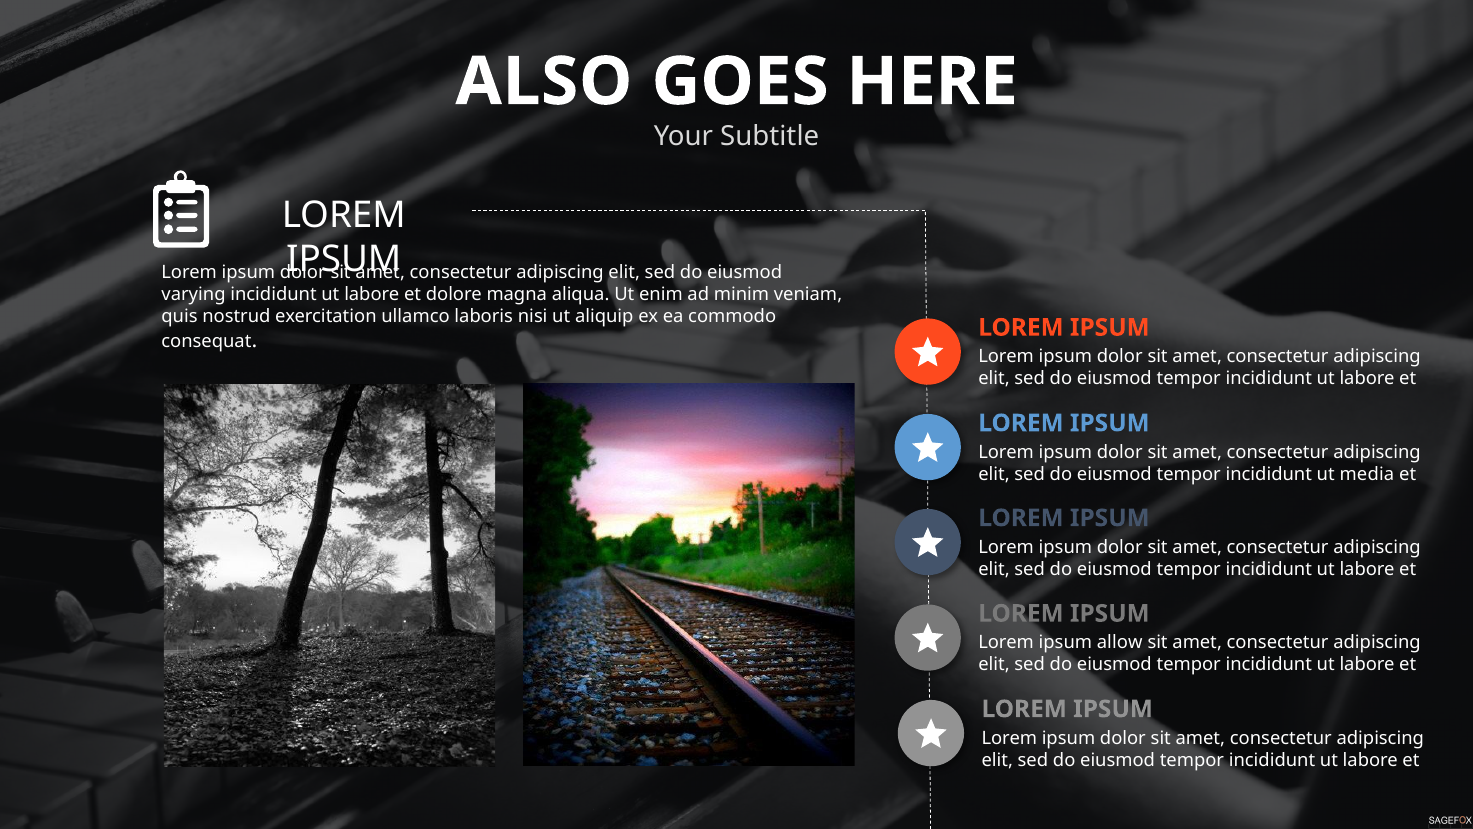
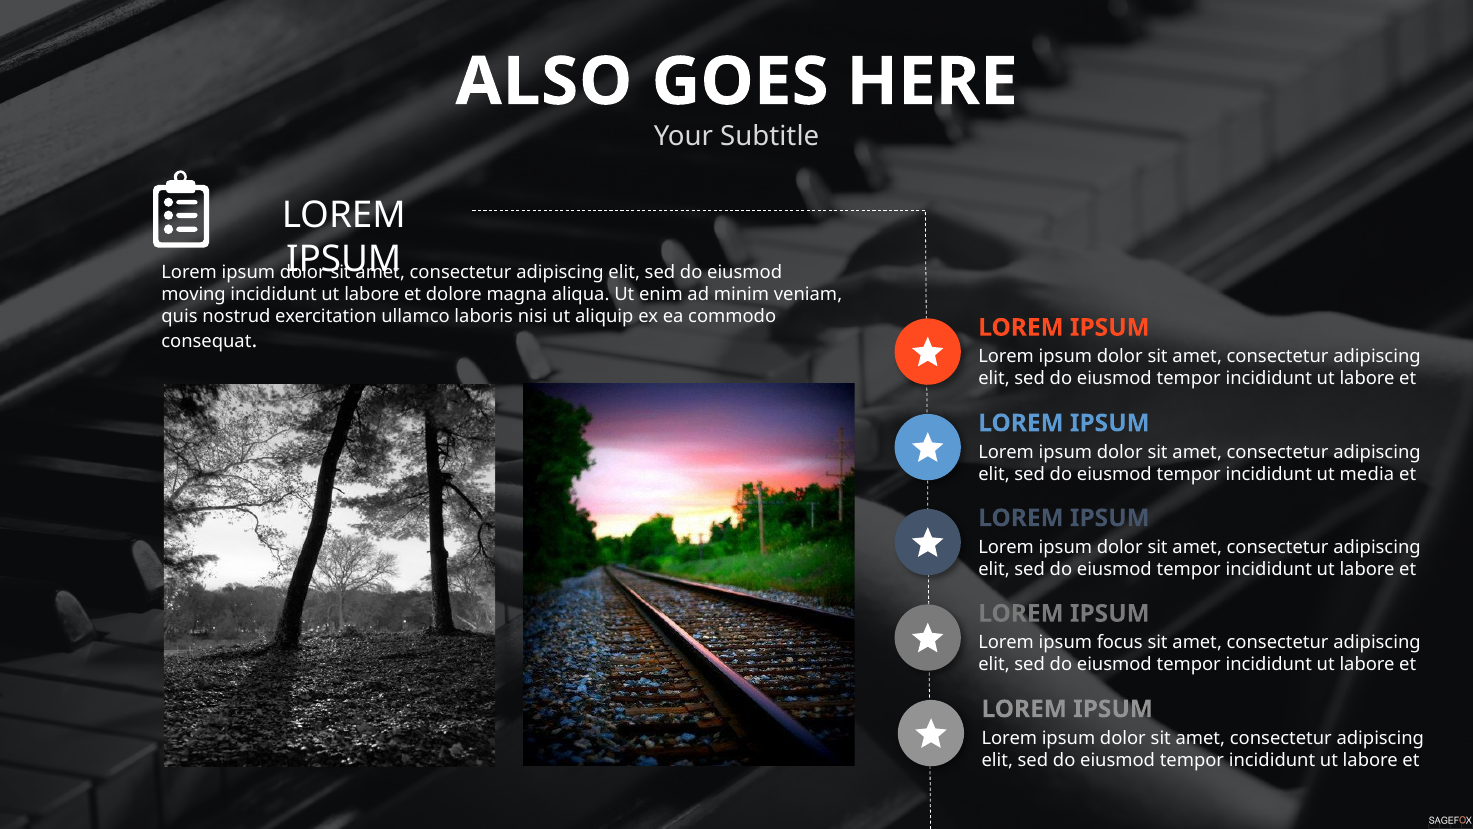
varying: varying -> moving
allow: allow -> focus
